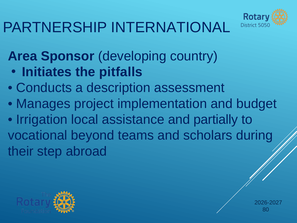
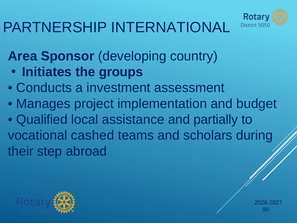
pitfalls: pitfalls -> groups
description: description -> investment
Irrigation: Irrigation -> Qualified
beyond: beyond -> cashed
